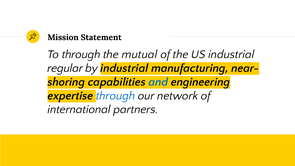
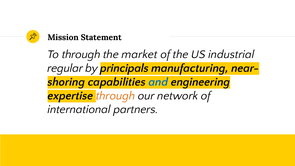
mutual: mutual -> market
by industrial: industrial -> principals
through at (115, 96) colour: blue -> orange
